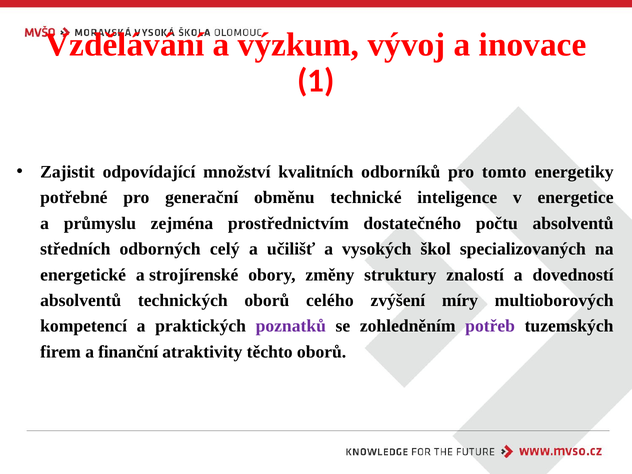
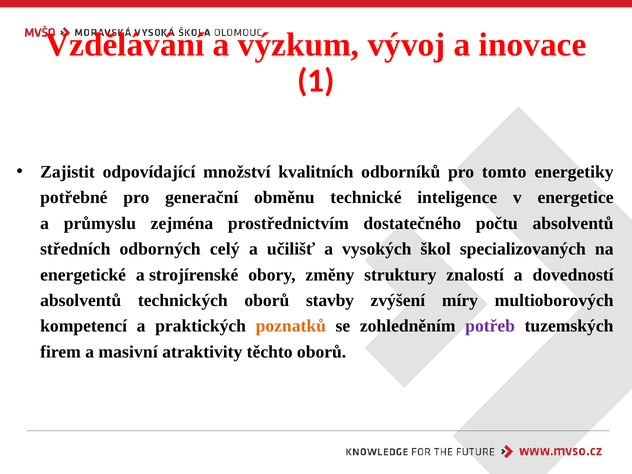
celého: celého -> stavby
poznatků colour: purple -> orange
finanční: finanční -> masivní
